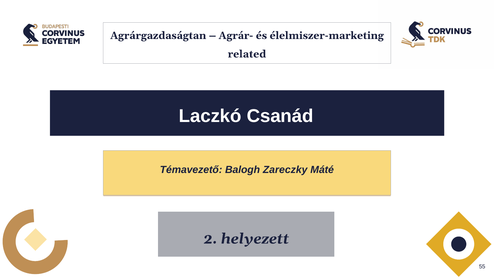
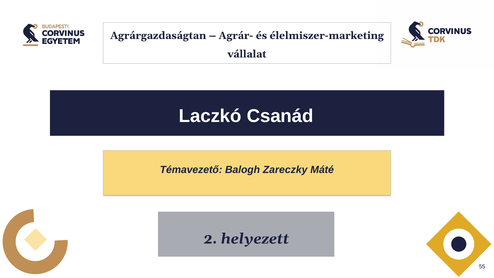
related: related -> vállalat
